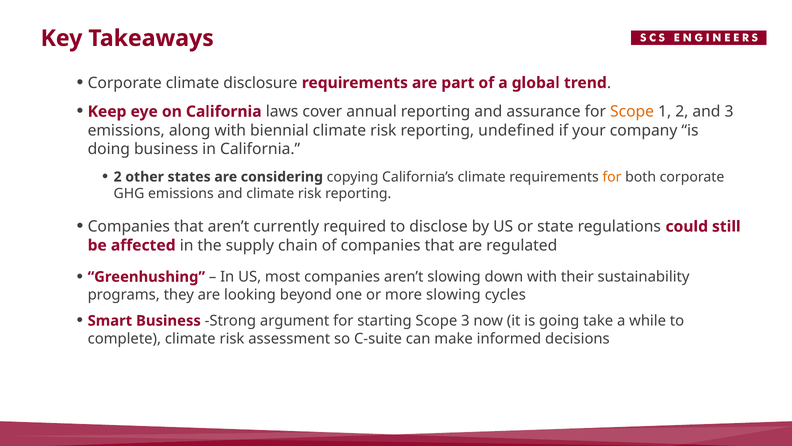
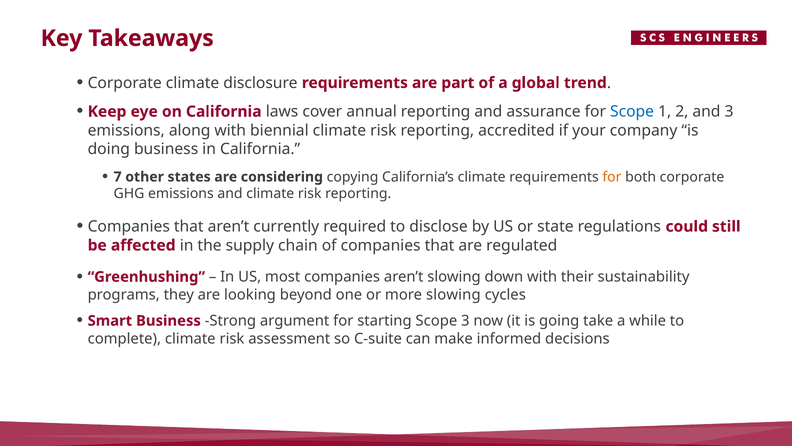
Scope at (632, 111) colour: orange -> blue
undefined: undefined -> accredited
2 at (118, 177): 2 -> 7
